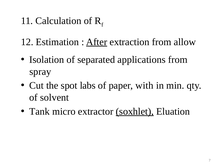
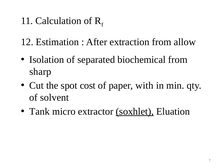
After underline: present -> none
applications: applications -> biochemical
spray: spray -> sharp
labs: labs -> cost
